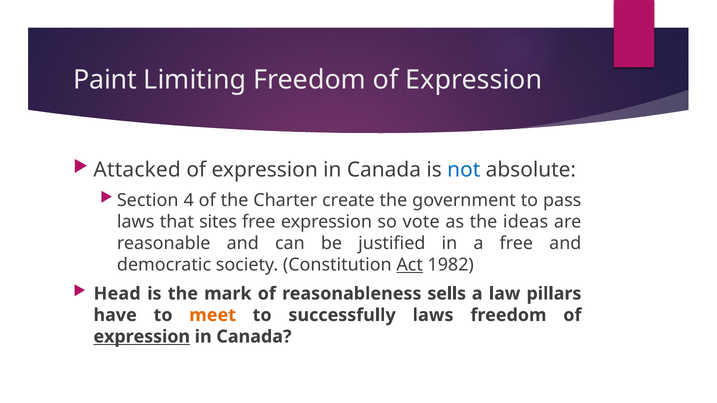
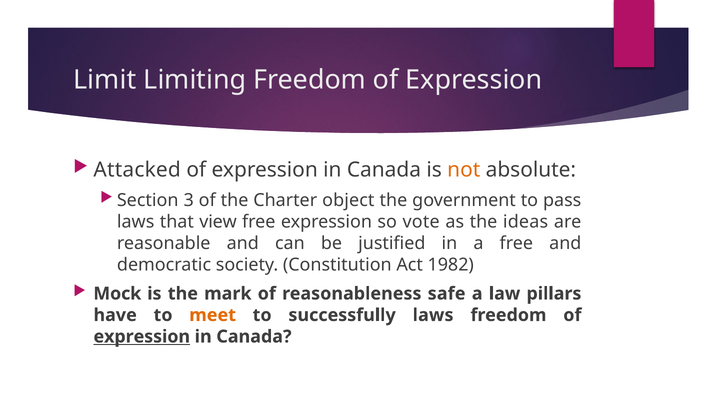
Paint: Paint -> Limit
not colour: blue -> orange
4: 4 -> 3
create: create -> object
sites: sites -> view
Act underline: present -> none
Head: Head -> Mock
sells: sells -> safe
